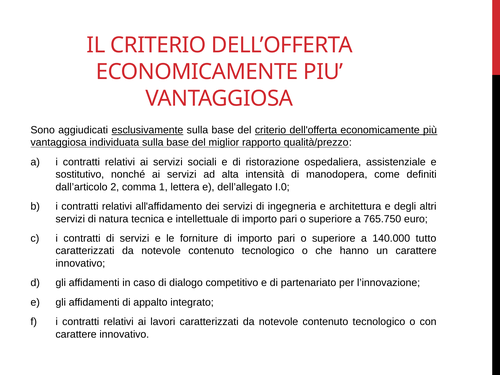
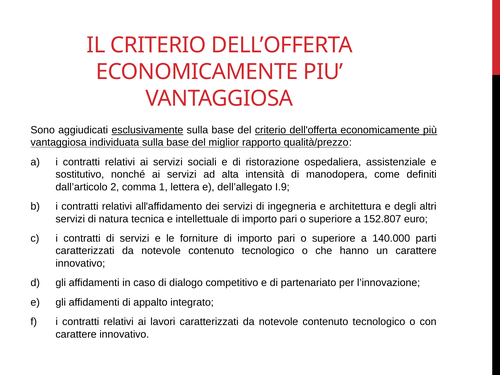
I.0: I.0 -> I.9
765.750: 765.750 -> 152.807
tutto: tutto -> parti
